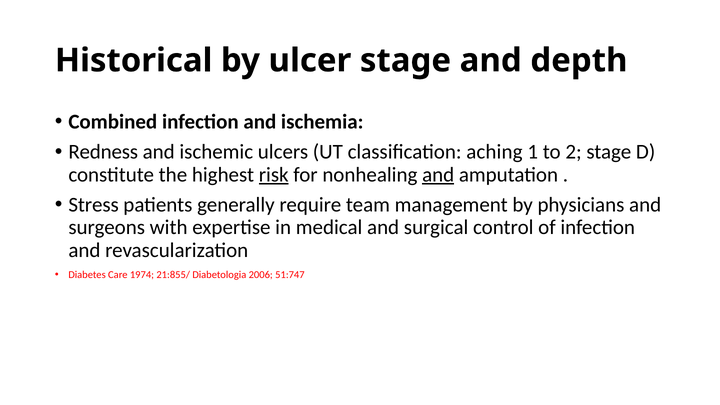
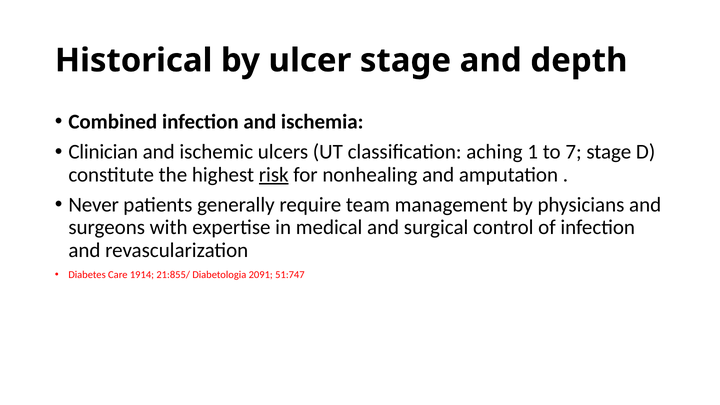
Redness: Redness -> Clinician
2: 2 -> 7
and at (438, 175) underline: present -> none
Stress: Stress -> Never
1974: 1974 -> 1914
2006: 2006 -> 2091
